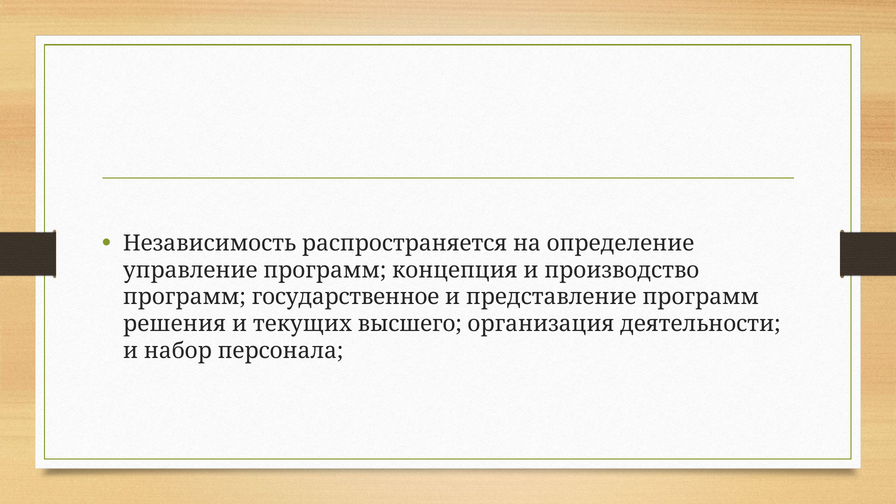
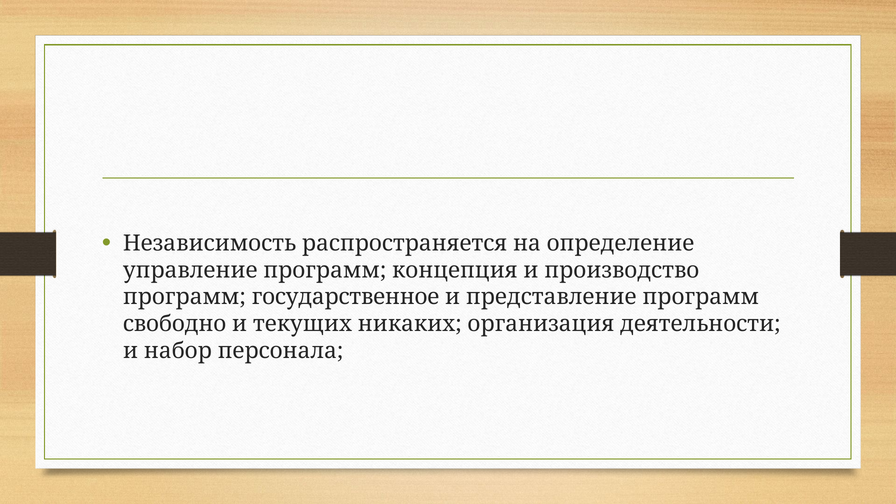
решения: решения -> свободно
высшего: высшего -> никаких
